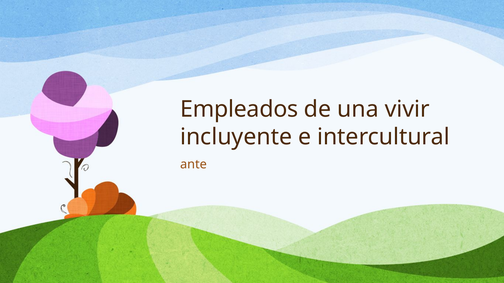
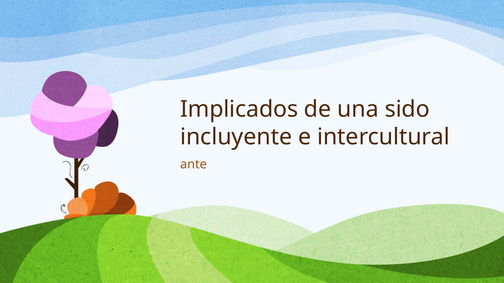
Empleados: Empleados -> Implicados
vivir: vivir -> sido
